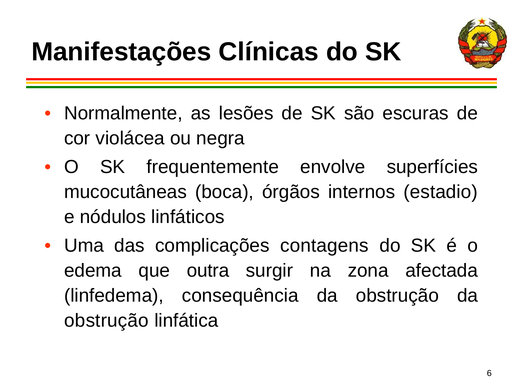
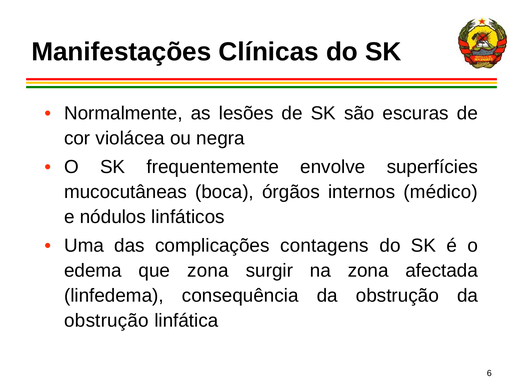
estadio: estadio -> médico
que outra: outra -> zona
